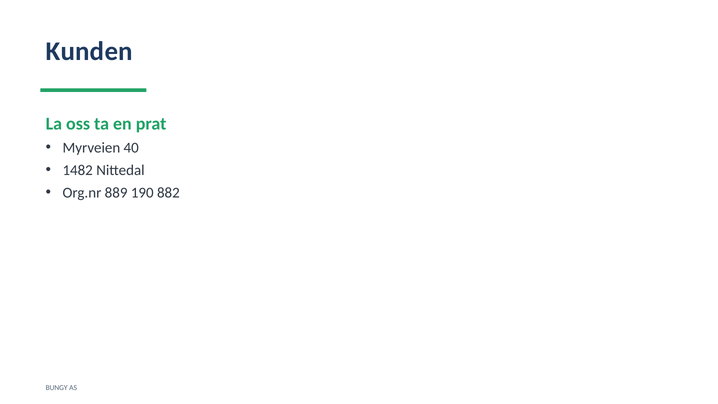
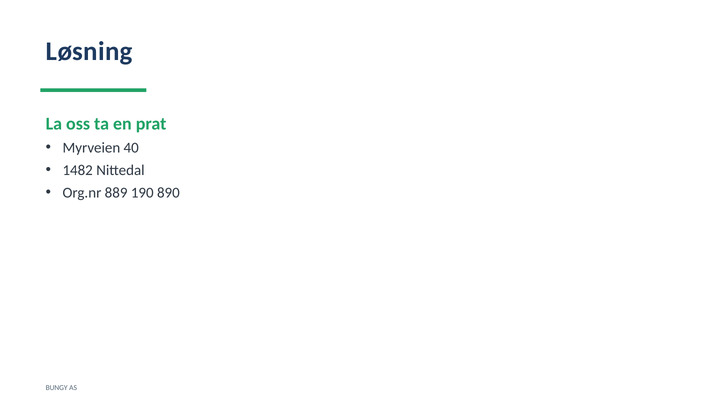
Kunden: Kunden -> Løsning
882: 882 -> 890
